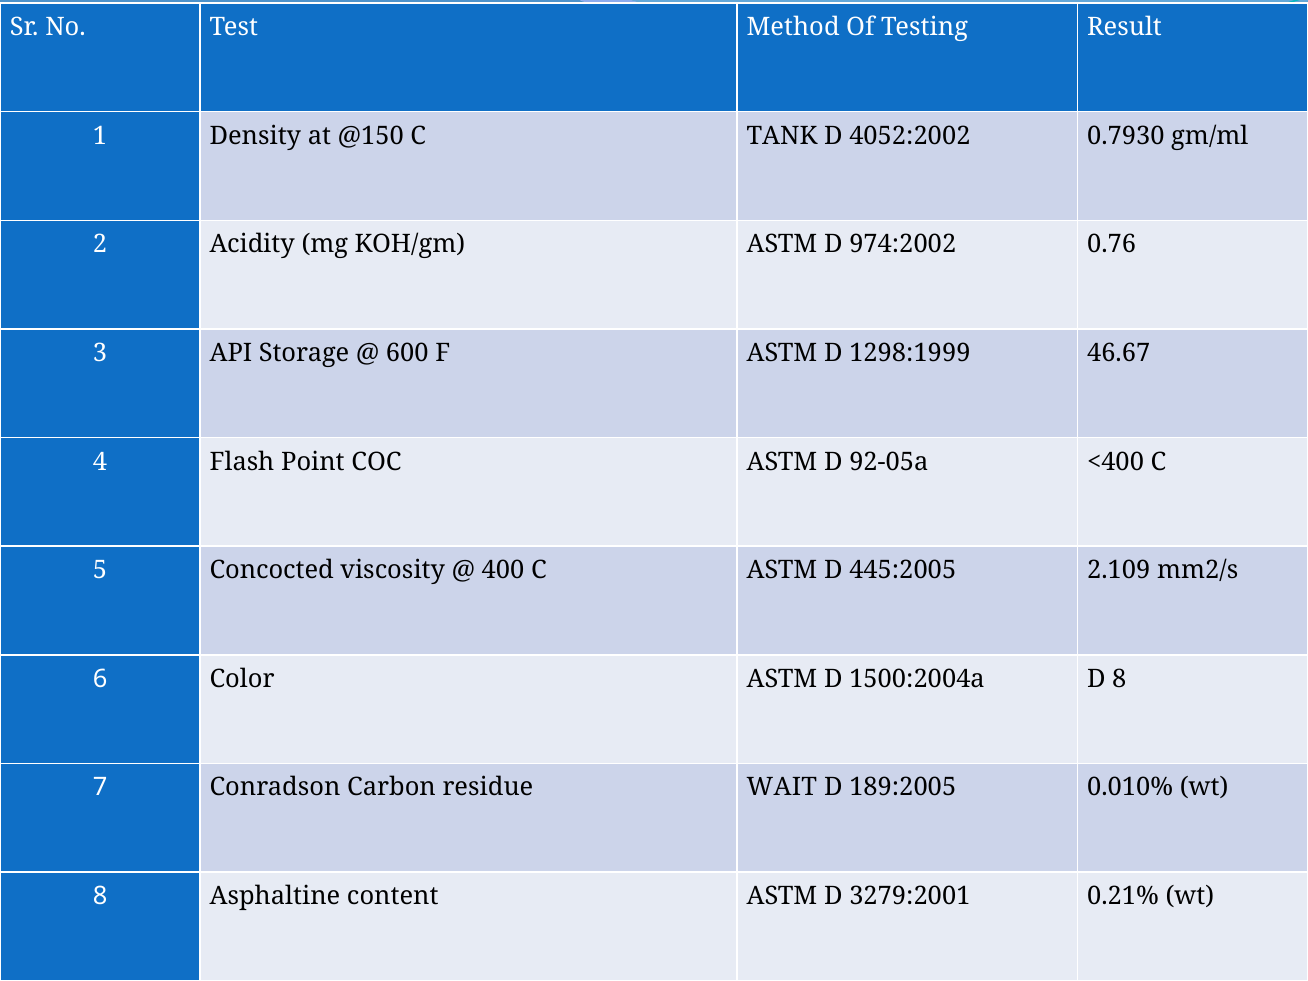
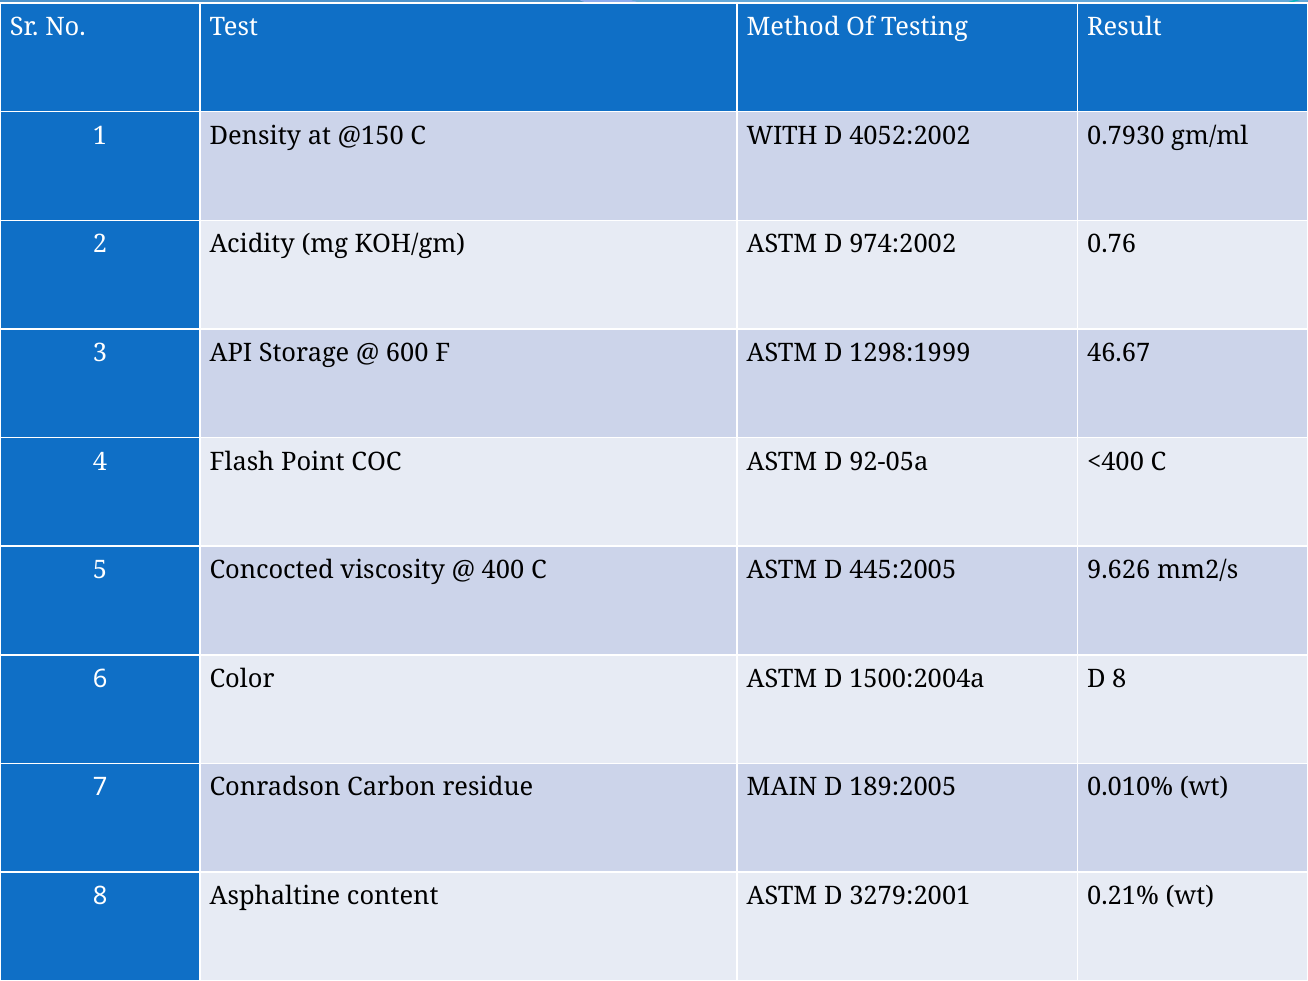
TANK: TANK -> WITH
2.109: 2.109 -> 9.626
WAIT: WAIT -> MAIN
